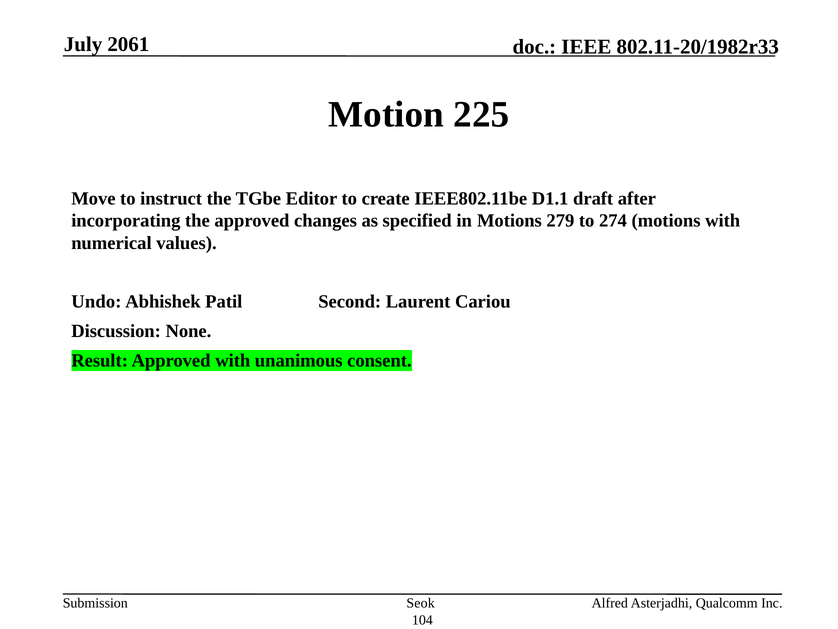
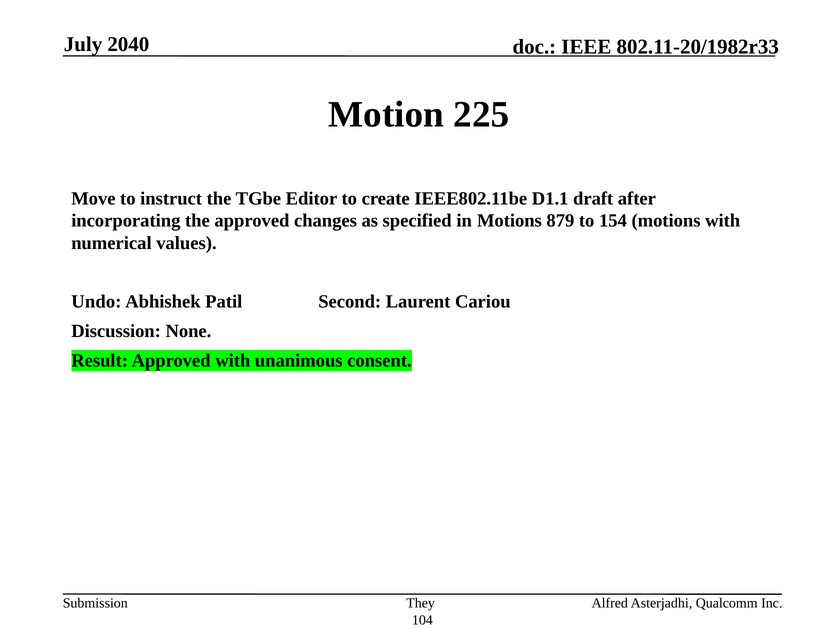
2061: 2061 -> 2040
279: 279 -> 879
274: 274 -> 154
Seok: Seok -> They
